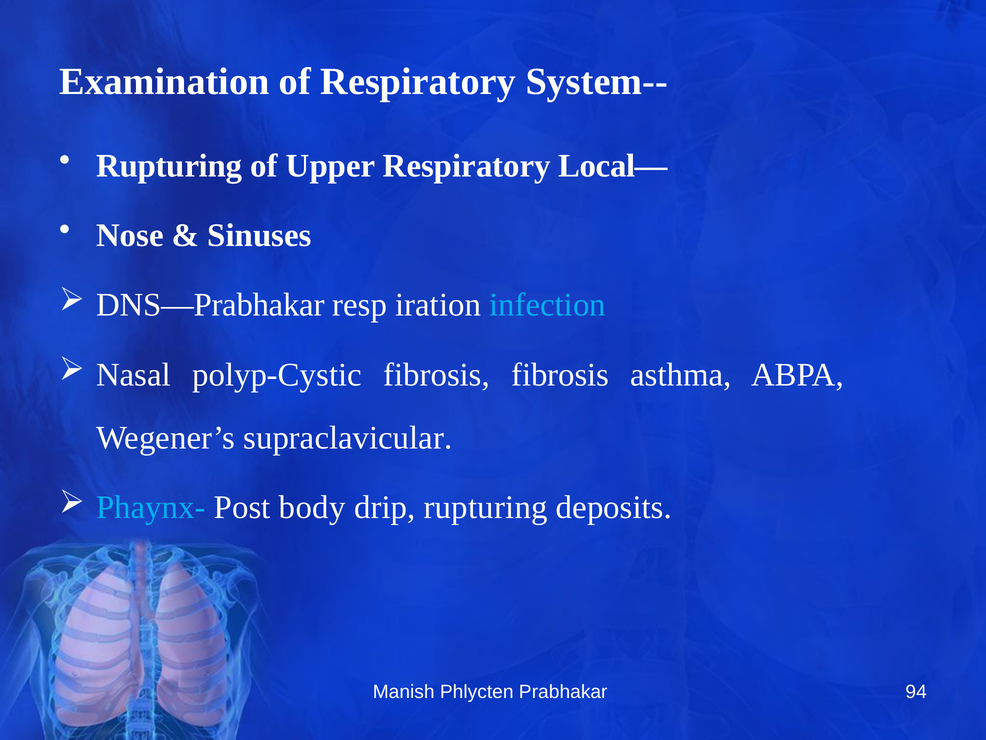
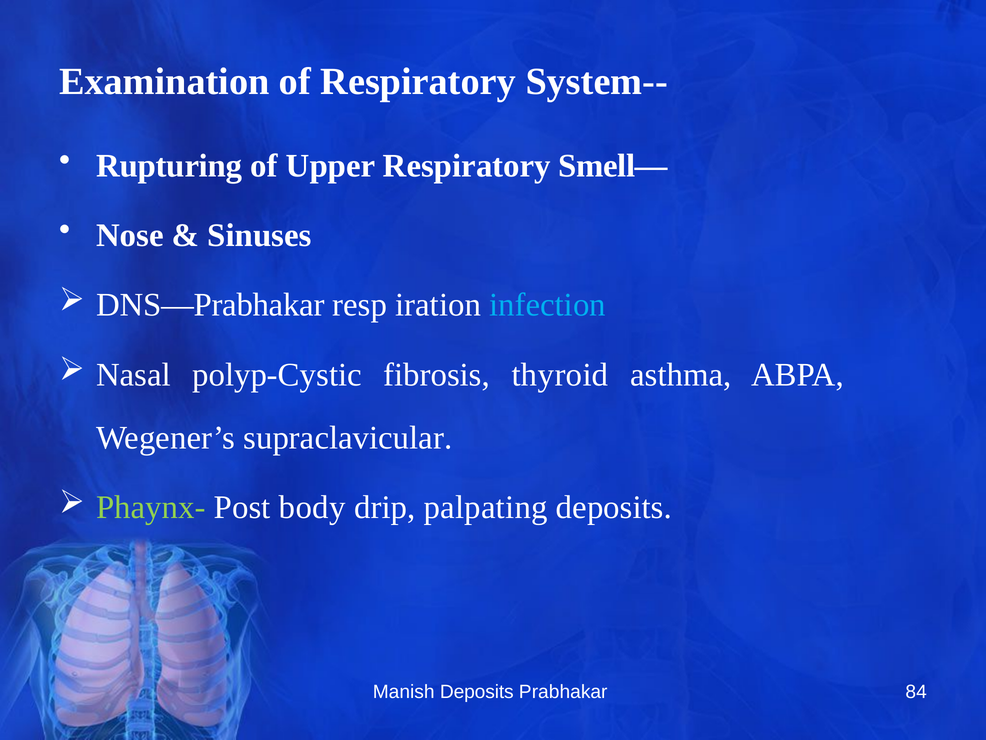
Local—: Local— -> Smell—
fibrosis fibrosis: fibrosis -> thyroid
Phaynx- colour: light blue -> light green
drip rupturing: rupturing -> palpating
Manish Phlycten: Phlycten -> Deposits
94: 94 -> 84
